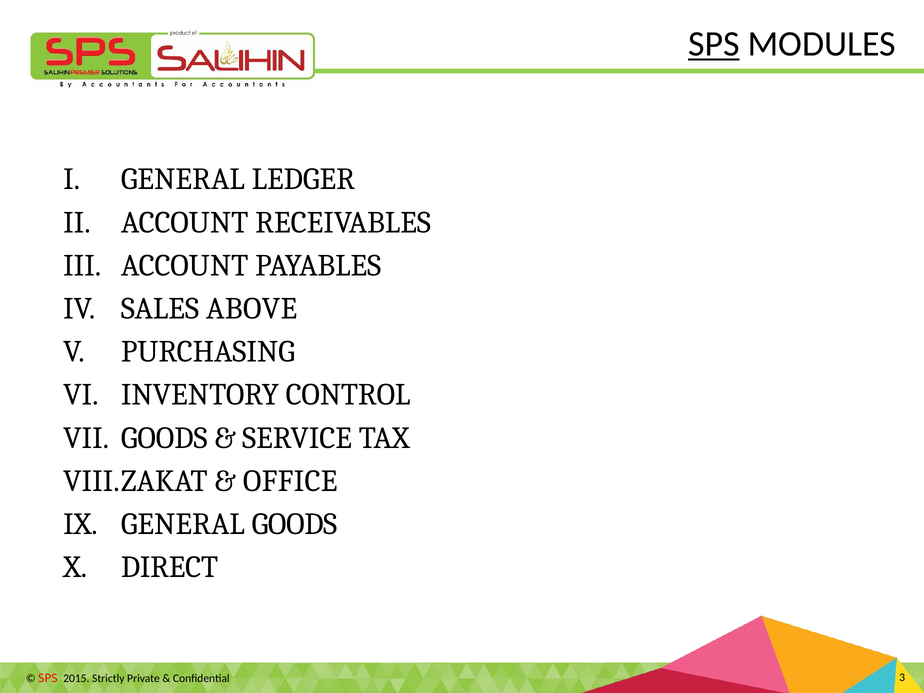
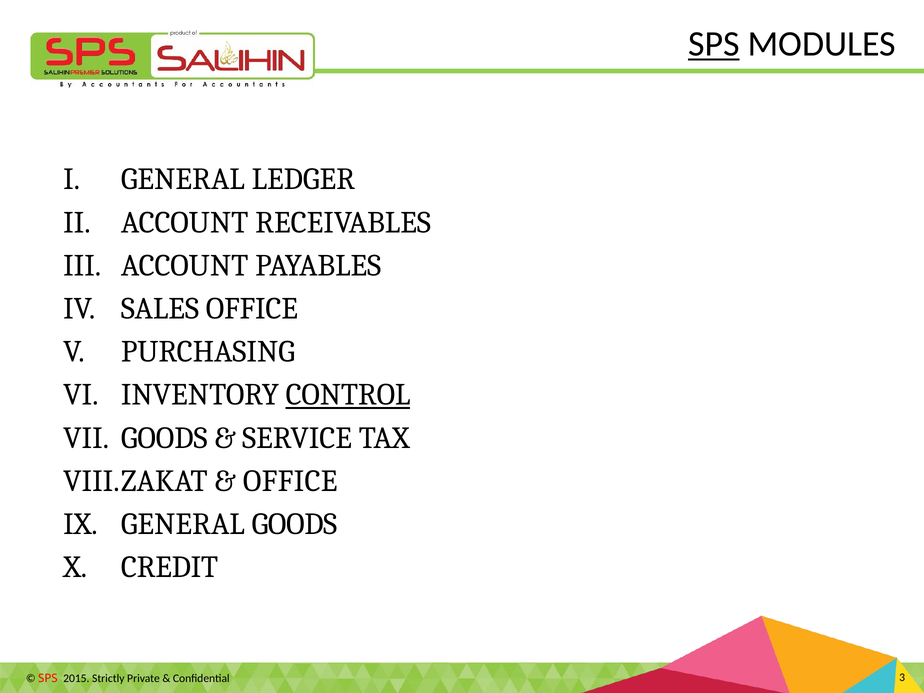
SALES ABOVE: ABOVE -> OFFICE
CONTROL underline: none -> present
DIRECT: DIRECT -> CREDIT
